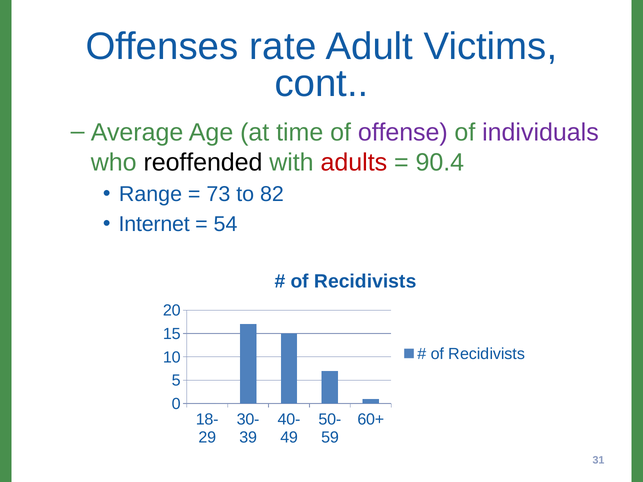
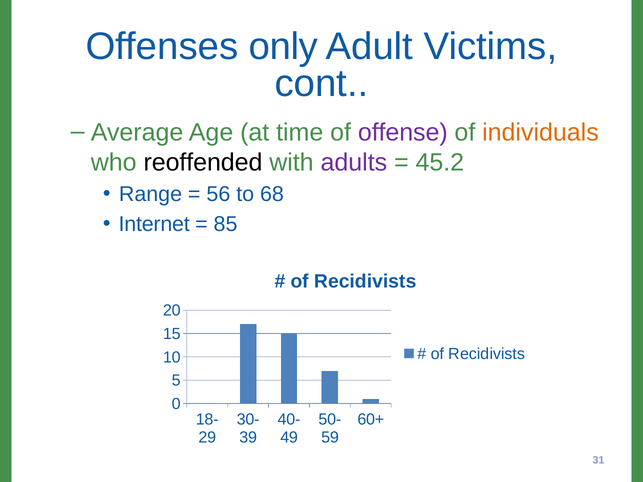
rate: rate -> only
individuals colour: purple -> orange
adults colour: red -> purple
90.4: 90.4 -> 45.2
73: 73 -> 56
82: 82 -> 68
54: 54 -> 85
